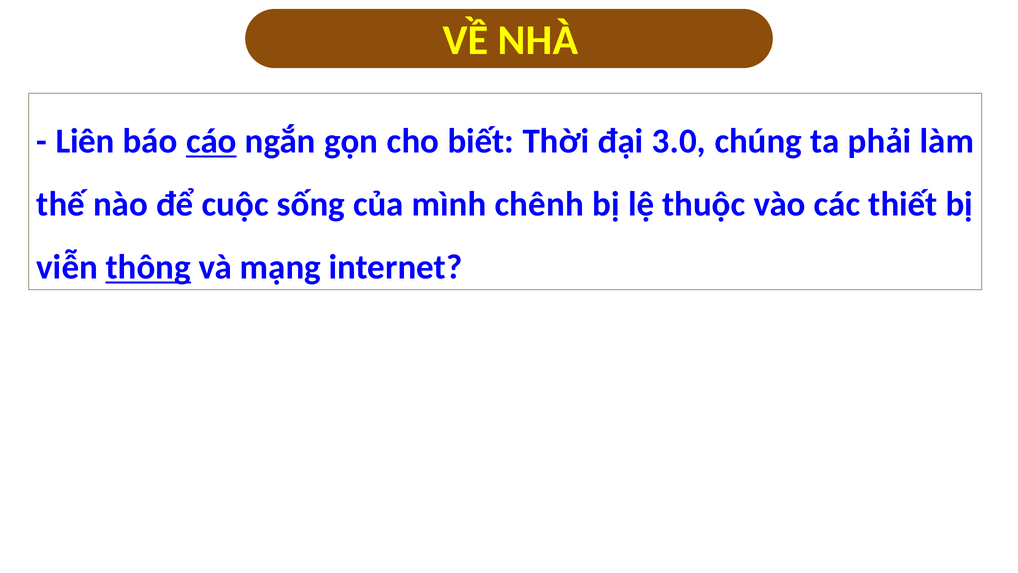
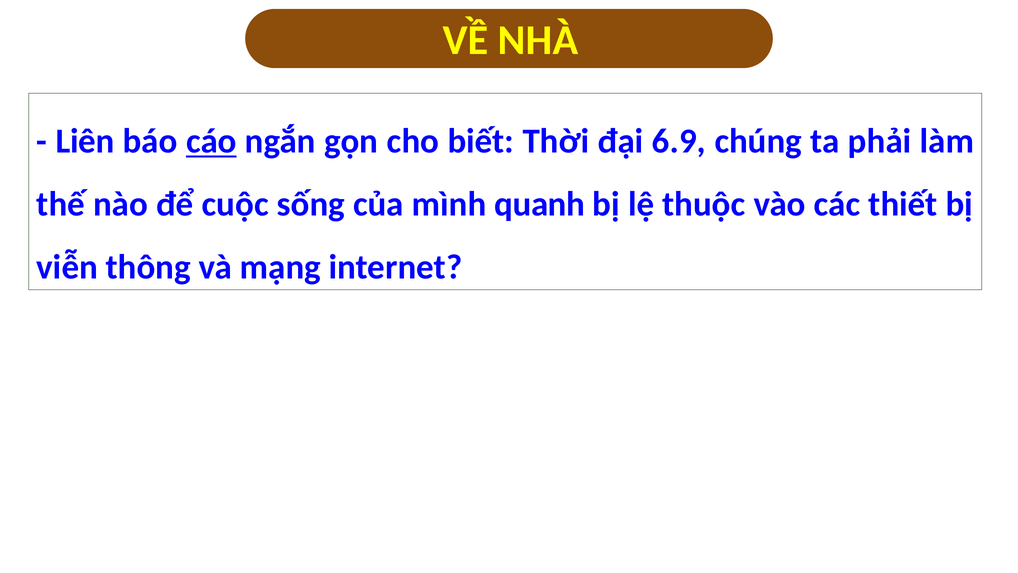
3.0: 3.0 -> 6.9
chênh: chênh -> quanh
thông underline: present -> none
